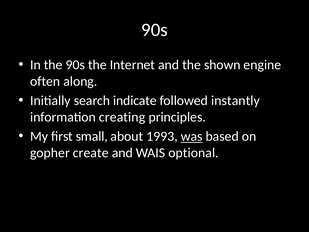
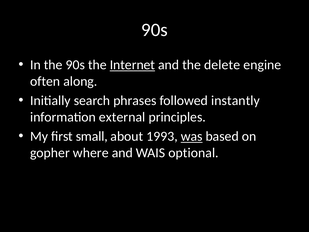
Internet underline: none -> present
shown: shown -> delete
indicate: indicate -> phrases
creating: creating -> external
create: create -> where
